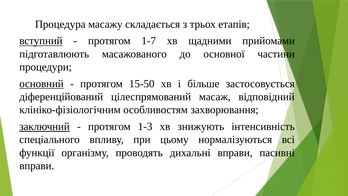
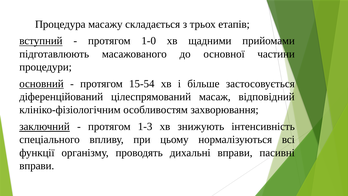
1-7: 1-7 -> 1-0
15-50: 15-50 -> 15-54
